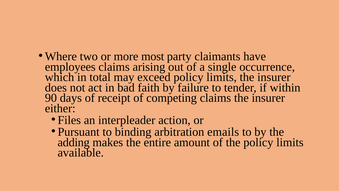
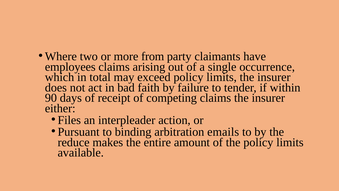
most: most -> from
adding: adding -> reduce
